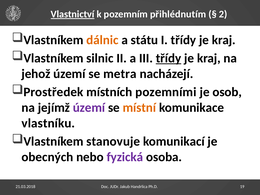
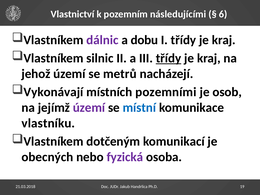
Vlastnictví underline: present -> none
přihlédnutím: přihlédnutím -> následujícími
2: 2 -> 6
dálnic colour: orange -> purple
státu: státu -> dobu
metra: metra -> metrů
Prostředek: Prostředek -> Vykonávají
místní colour: orange -> blue
stanovuje: stanovuje -> dotčeným
